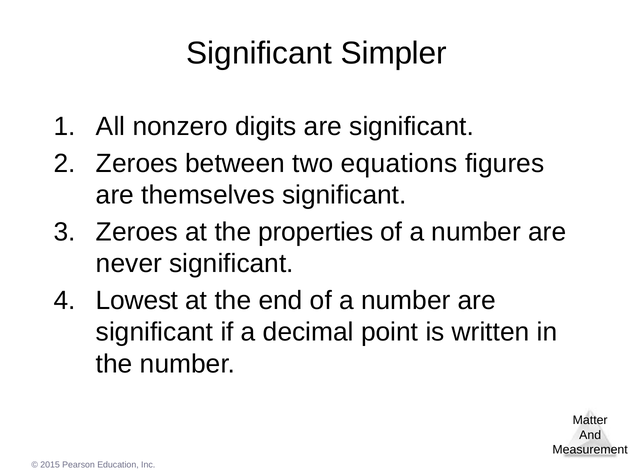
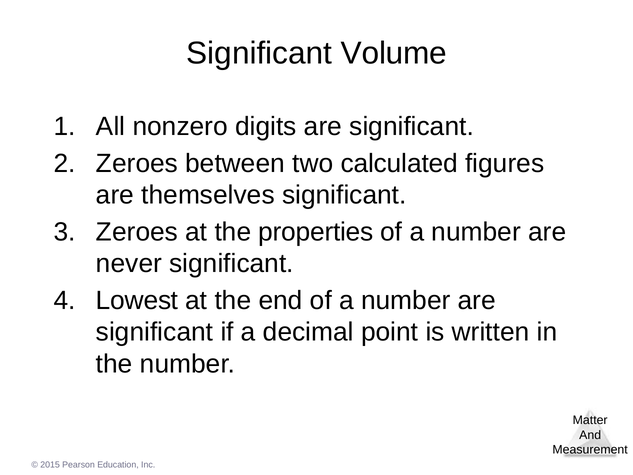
Simpler: Simpler -> Volume
equations: equations -> calculated
